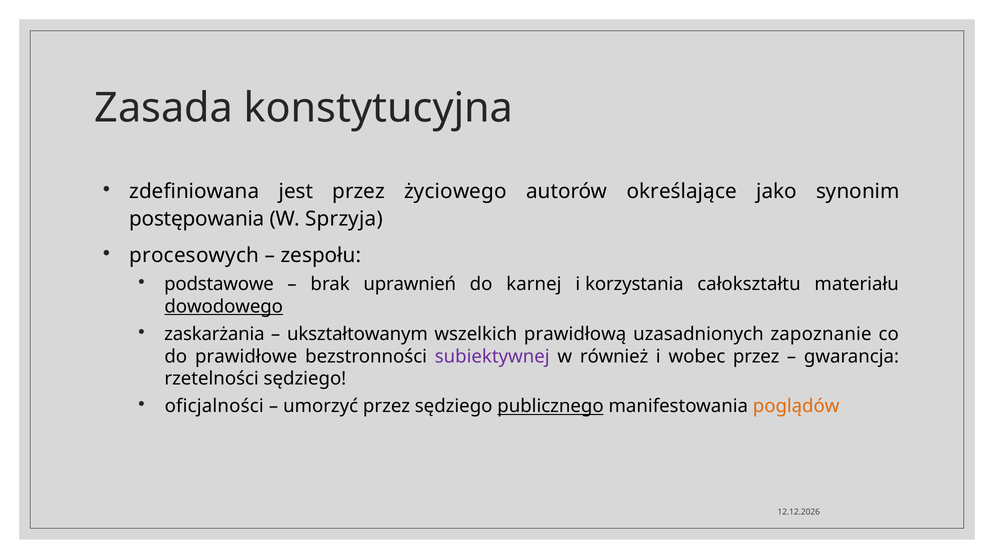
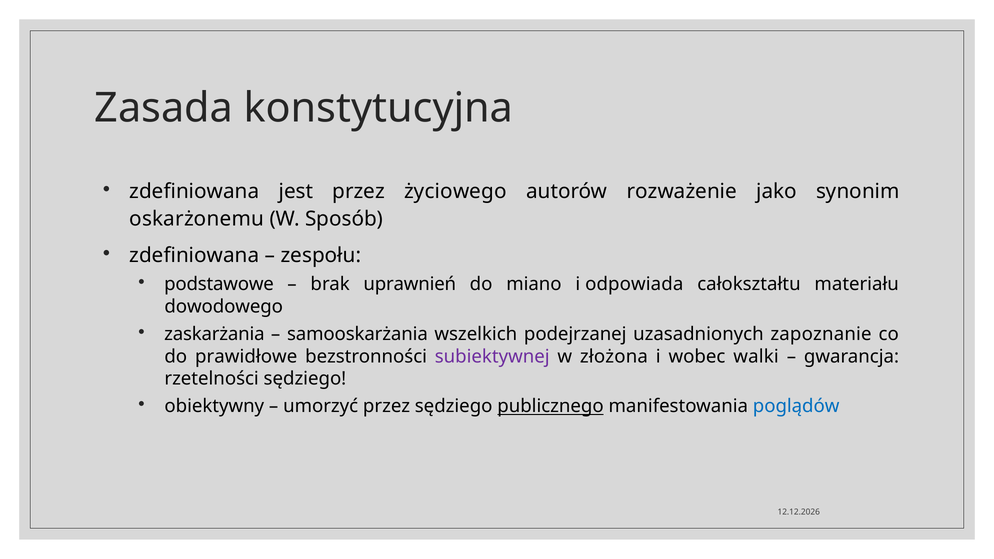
określające: określające -> rozważenie
postępowania: postępowania -> oskarżonemu
Sprzyja: Sprzyja -> Sposób
procesowych at (194, 256): procesowych -> zdefiniowana
karnej: karnej -> miano
korzystania: korzystania -> odpowiada
dowodowego underline: present -> none
ukształtowanym: ukształtowanym -> samooskarżania
prawidłową: prawidłową -> podejrzanej
również: również -> złożona
wobec przez: przez -> walki
oficjalności: oficjalności -> obiektywny
poglądów colour: orange -> blue
